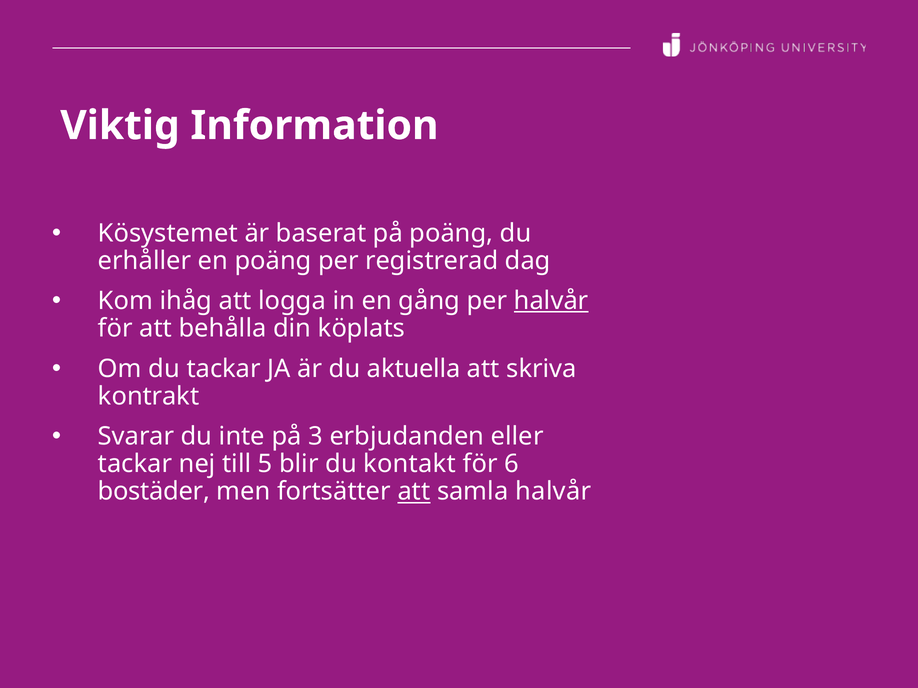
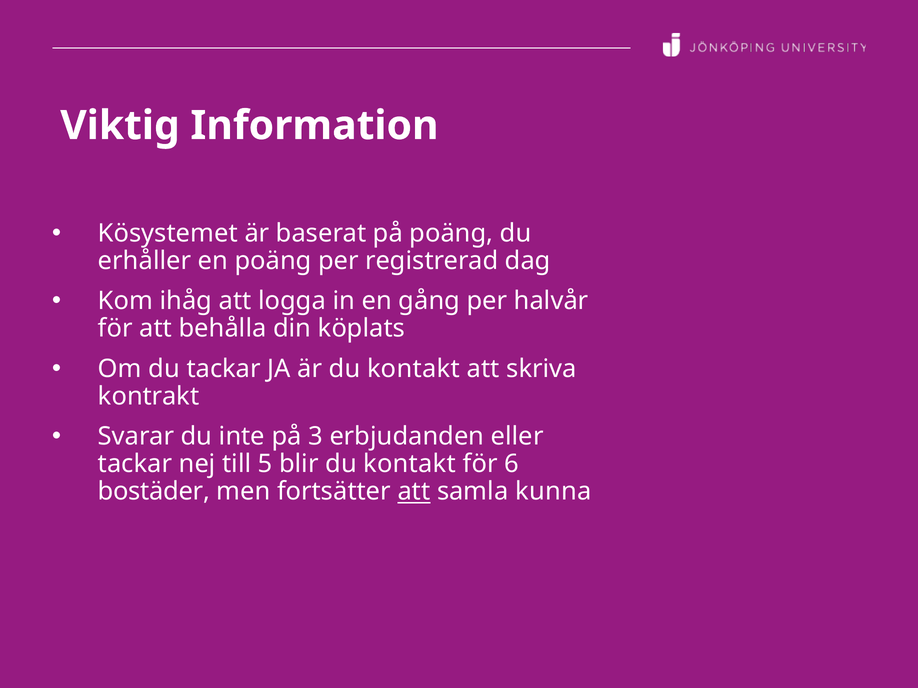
halvår at (551, 301) underline: present -> none
är du aktuella: aktuella -> kontakt
samla halvår: halvår -> kunna
